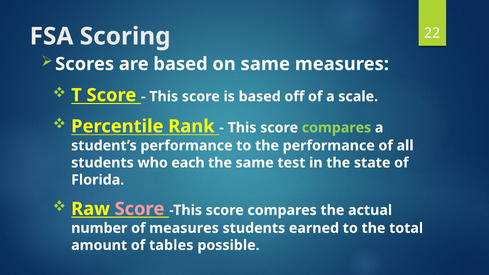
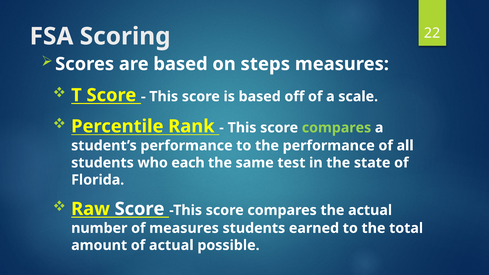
on same: same -> steps
Score at (140, 209) colour: pink -> white
of tables: tables -> actual
